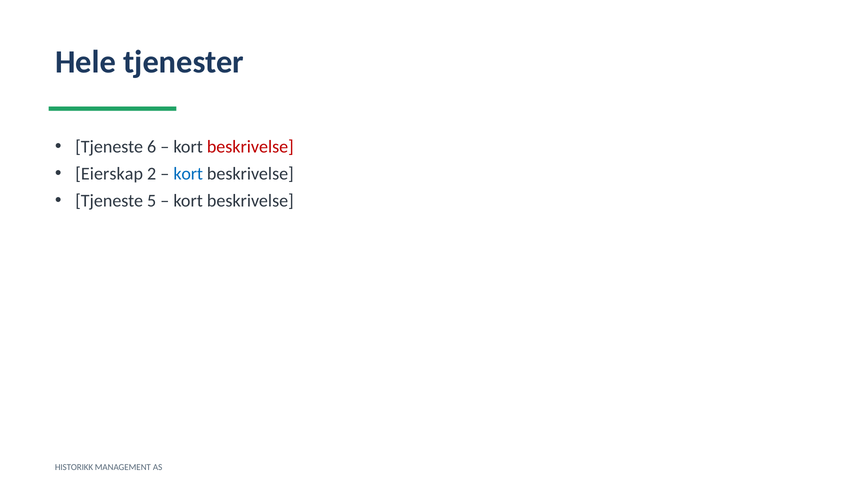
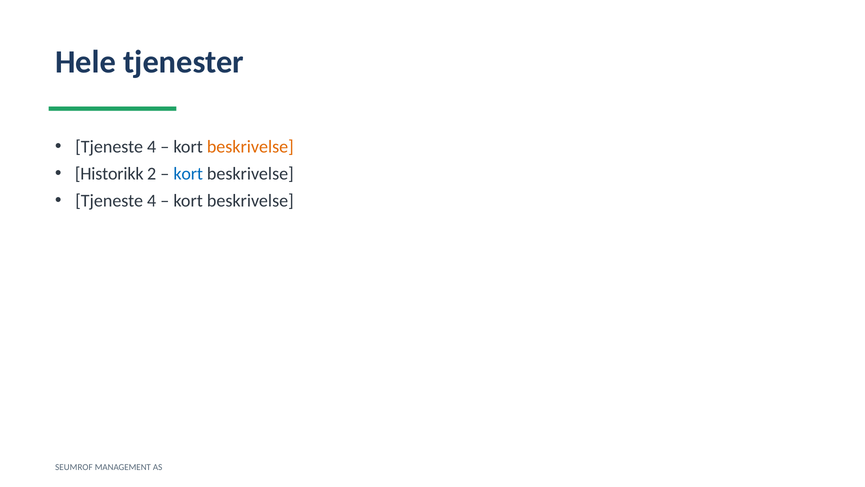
6 at (152, 147): 6 -> 4
beskrivelse at (250, 147) colour: red -> orange
Eierskap: Eierskap -> Historikk
5 at (152, 201): 5 -> 4
HISTORIKK: HISTORIKK -> SEUMROF
